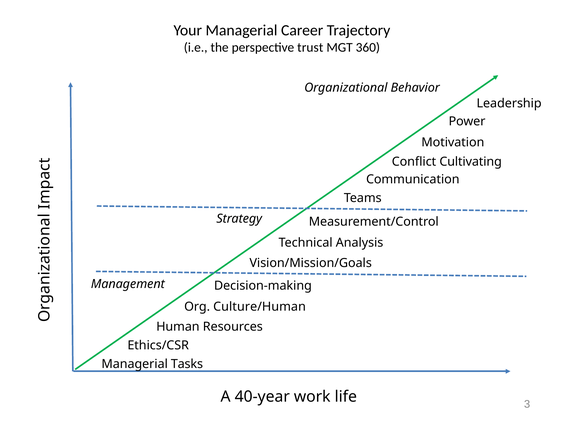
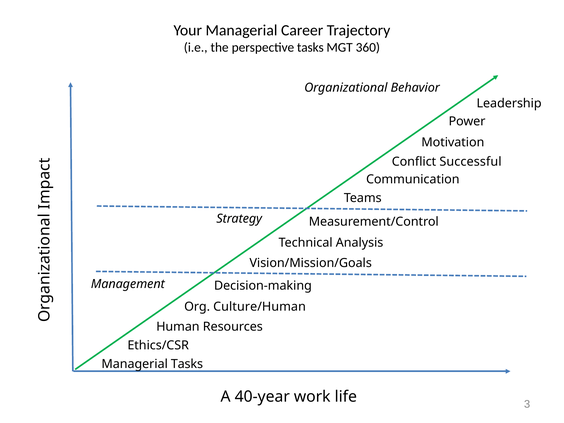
perspective trust: trust -> tasks
Cultivating: Cultivating -> Successful
